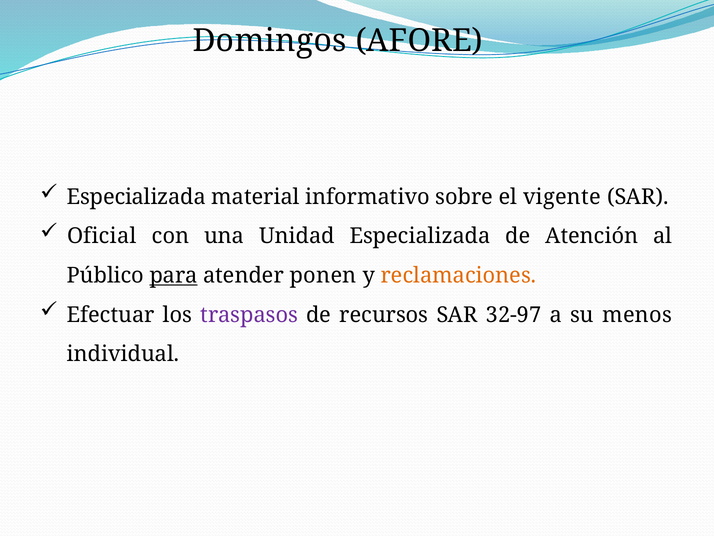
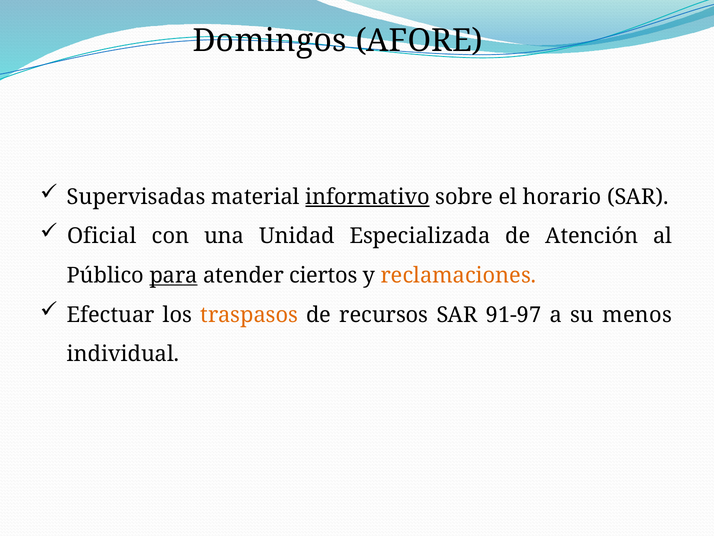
Especializada at (136, 197): Especializada -> Supervisadas
informativo underline: none -> present
vigente: vigente -> horario
ponen: ponen -> ciertos
traspasos colour: purple -> orange
32-97: 32-97 -> 91-97
